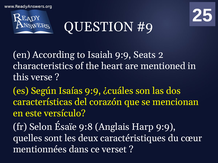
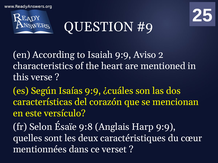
Seats: Seats -> Aviso
